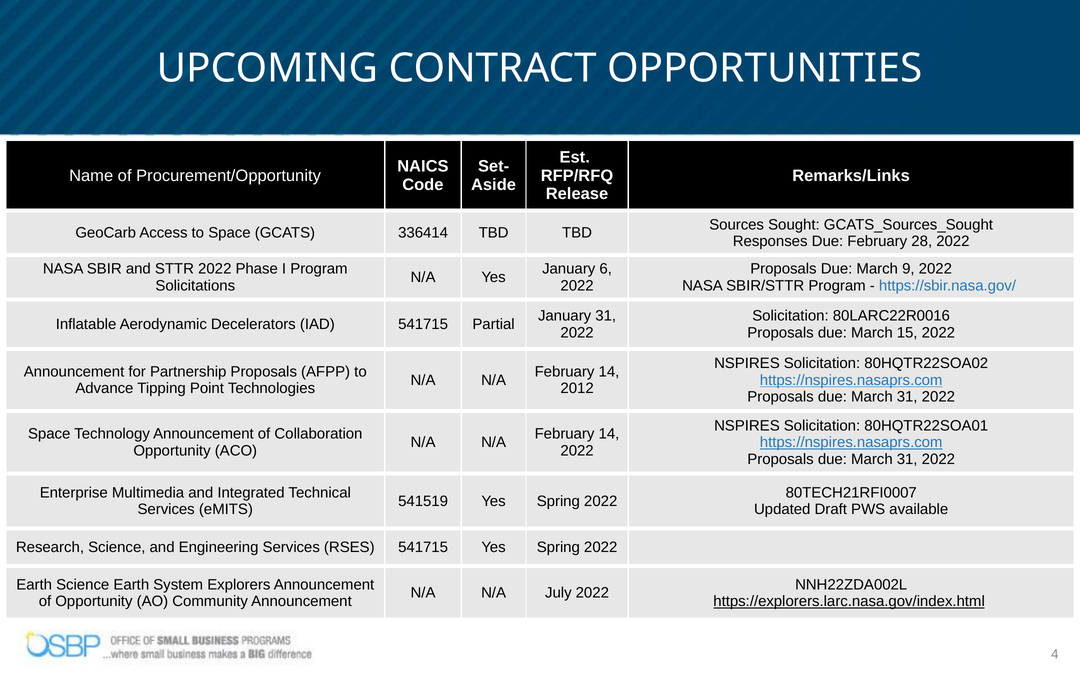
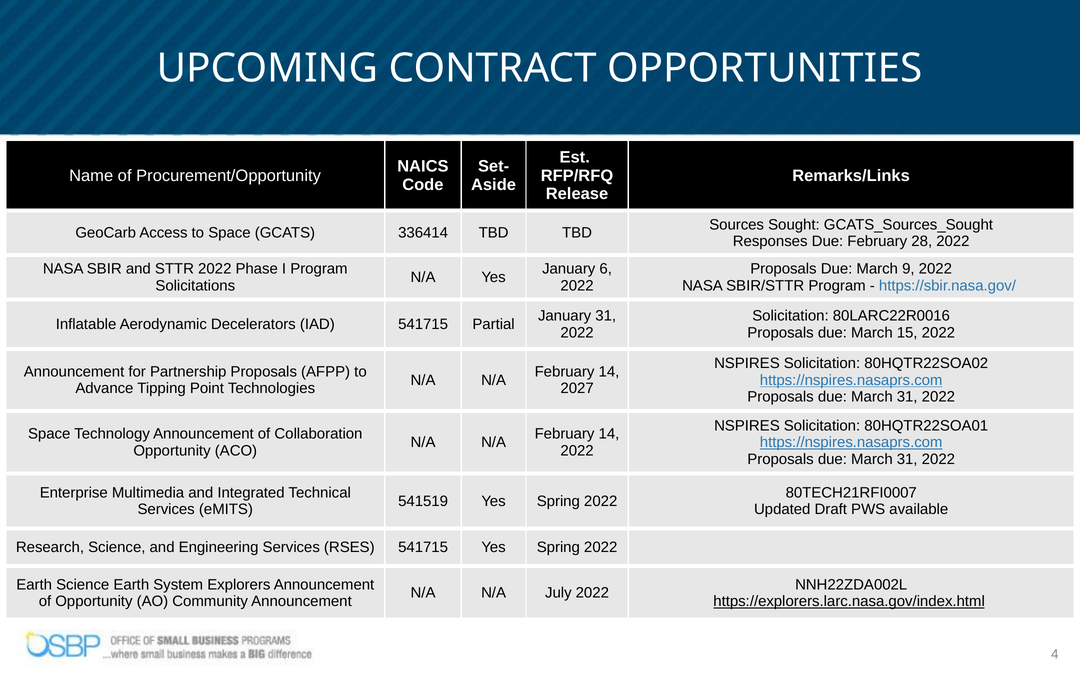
2012: 2012 -> 2027
